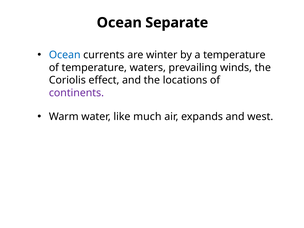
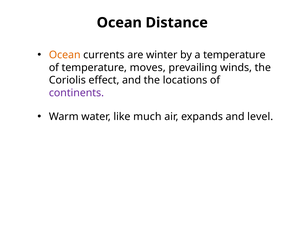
Separate: Separate -> Distance
Ocean at (65, 55) colour: blue -> orange
waters: waters -> moves
west: west -> level
